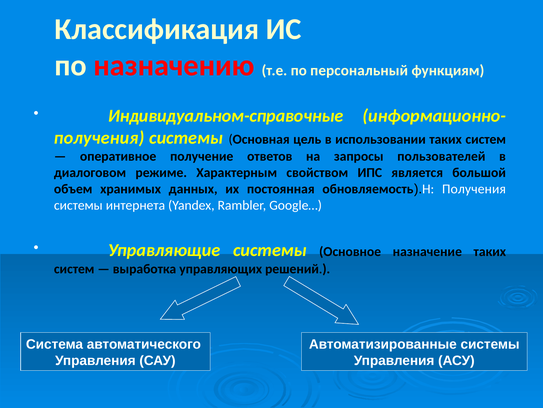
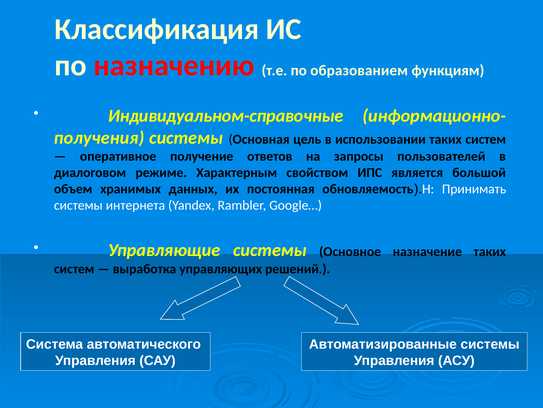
персональный: персональный -> образованием
обновляемость).Н Получения: Получения -> Принимать
